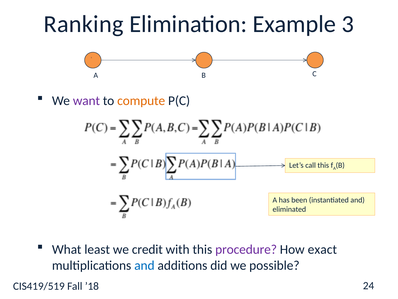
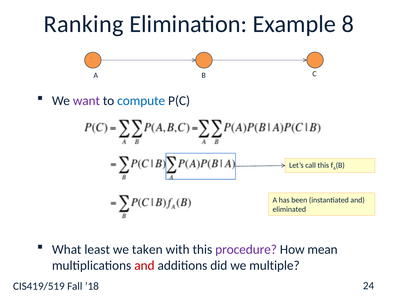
3: 3 -> 8
compute colour: orange -> blue
credit: credit -> taken
exact: exact -> mean
and at (144, 265) colour: blue -> red
possible: possible -> multiple
